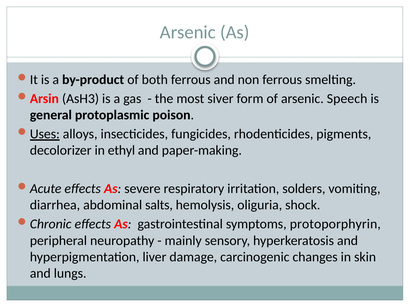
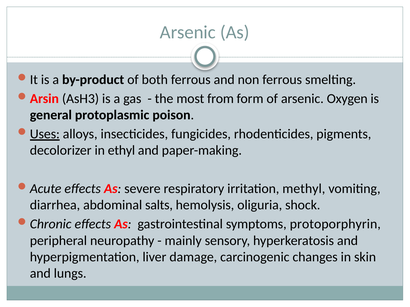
siver: siver -> from
Speech: Speech -> Oxygen
solders: solders -> methyl
